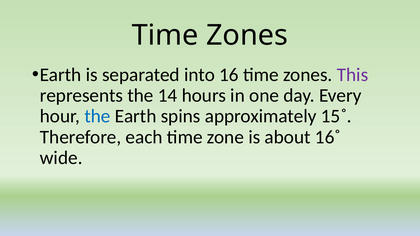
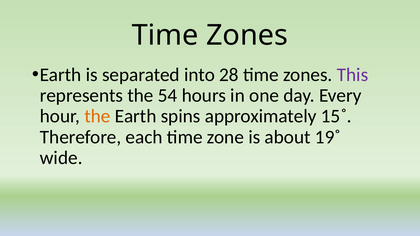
16: 16 -> 28
14: 14 -> 54
the at (98, 116) colour: blue -> orange
16˚: 16˚ -> 19˚
